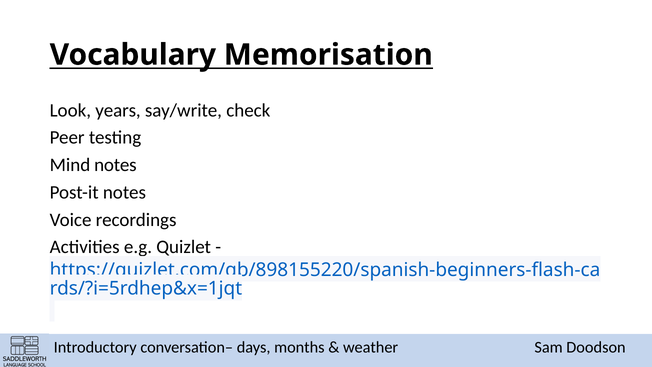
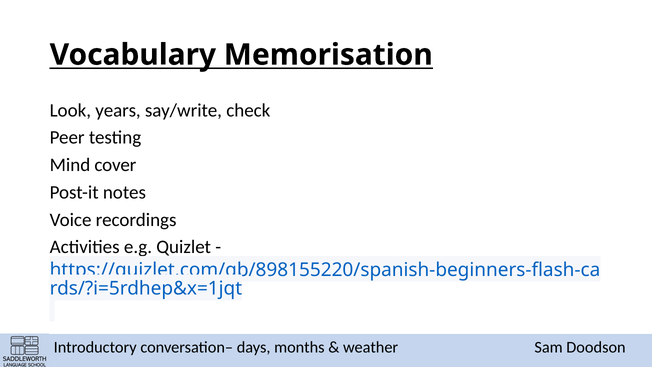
Mind notes: notes -> cover
